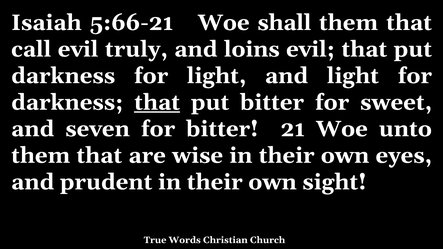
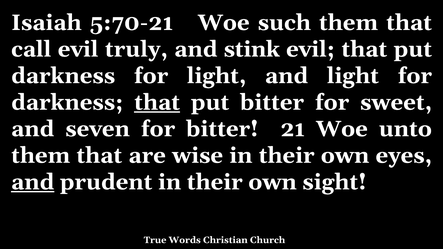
5:66-21: 5:66-21 -> 5:70-21
shall: shall -> such
loins: loins -> stink
and at (33, 182) underline: none -> present
